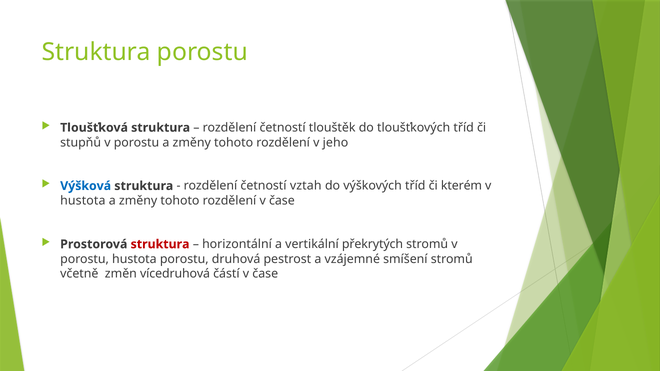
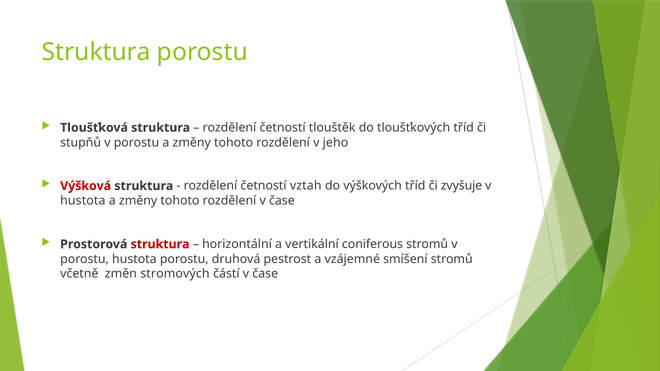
Výšková colour: blue -> red
kterém: kterém -> zvyšuje
překrytých: překrytých -> coniferous
vícedruhová: vícedruhová -> stromových
